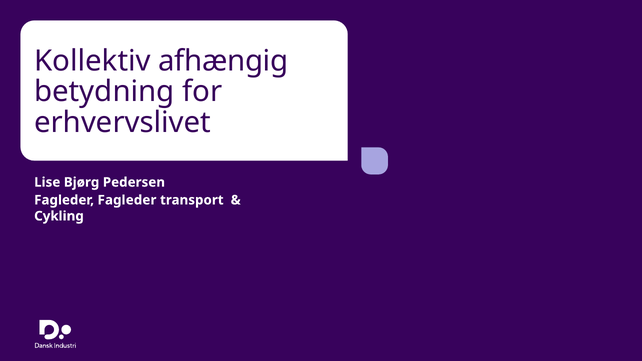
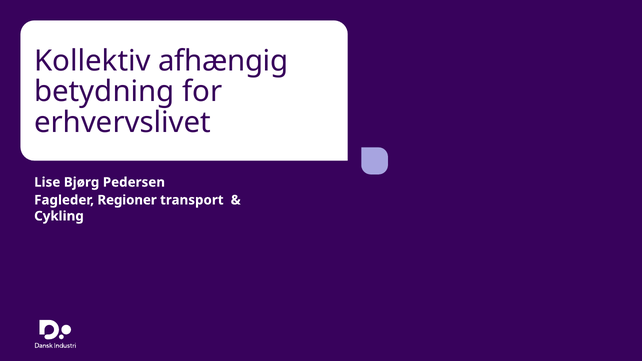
Fagleder Fagleder: Fagleder -> Regioner
